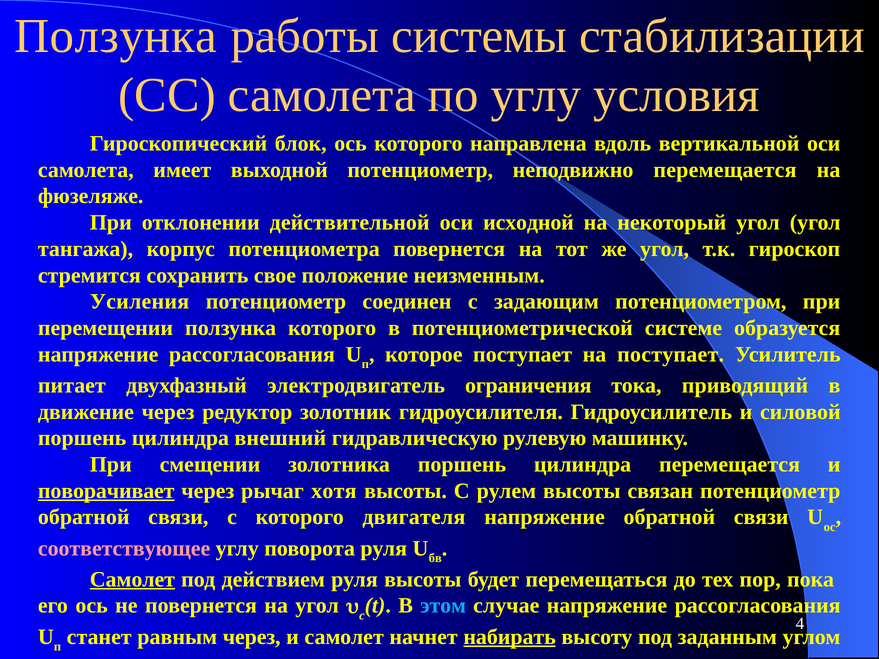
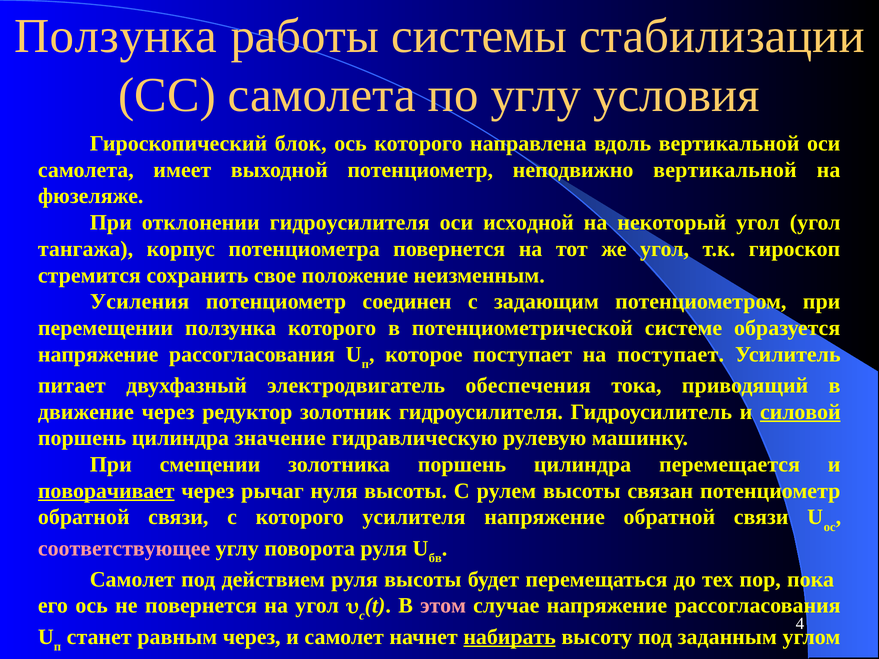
неподвижно перемещается: перемещается -> вертикальной
отклонении действительной: действительной -> гидроусилителя
ограничения: ограничения -> обеспечения
силовой underline: none -> present
внешний: внешний -> значение
хотя: хотя -> нуля
двигателя: двигателя -> усилителя
Самолет at (132, 580) underline: present -> none
этом colour: light blue -> pink
